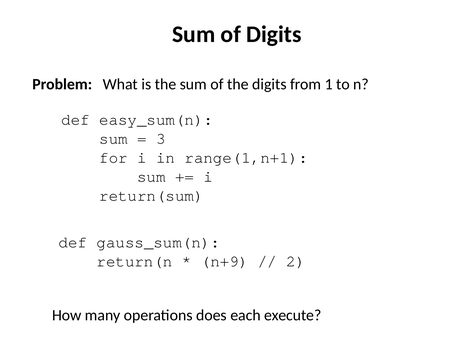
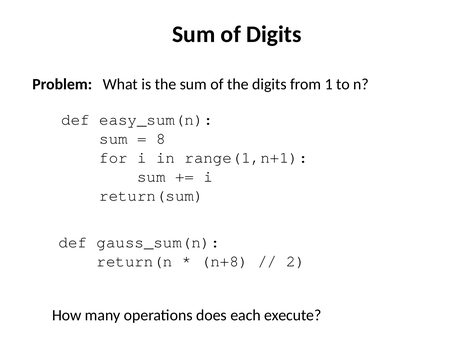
3: 3 -> 8
n+9: n+9 -> n+8
